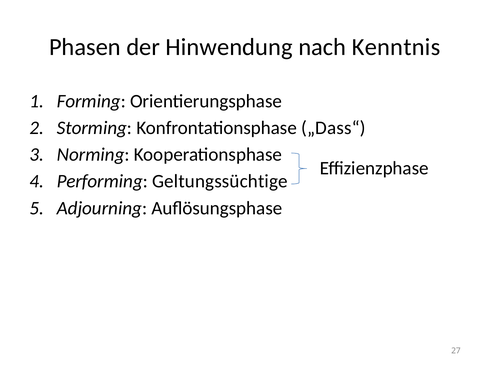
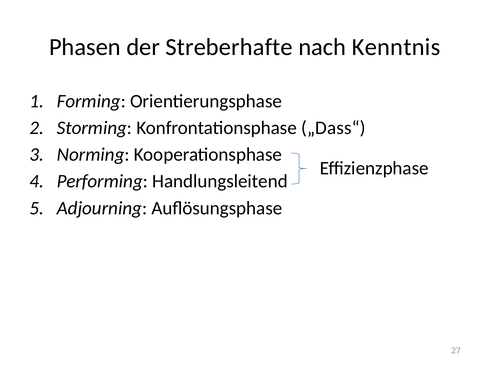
Hinwendung: Hinwendung -> Streberhafte
Geltungssüchtige: Geltungssüchtige -> Handlungsleitend
